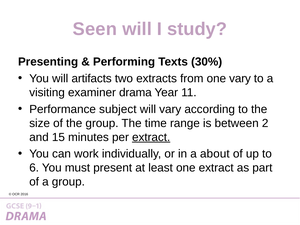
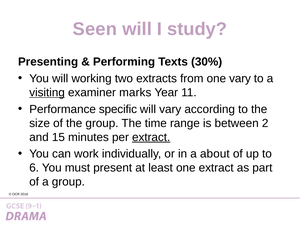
artifacts: artifacts -> working
visiting underline: none -> present
drama: drama -> marks
subject: subject -> specific
